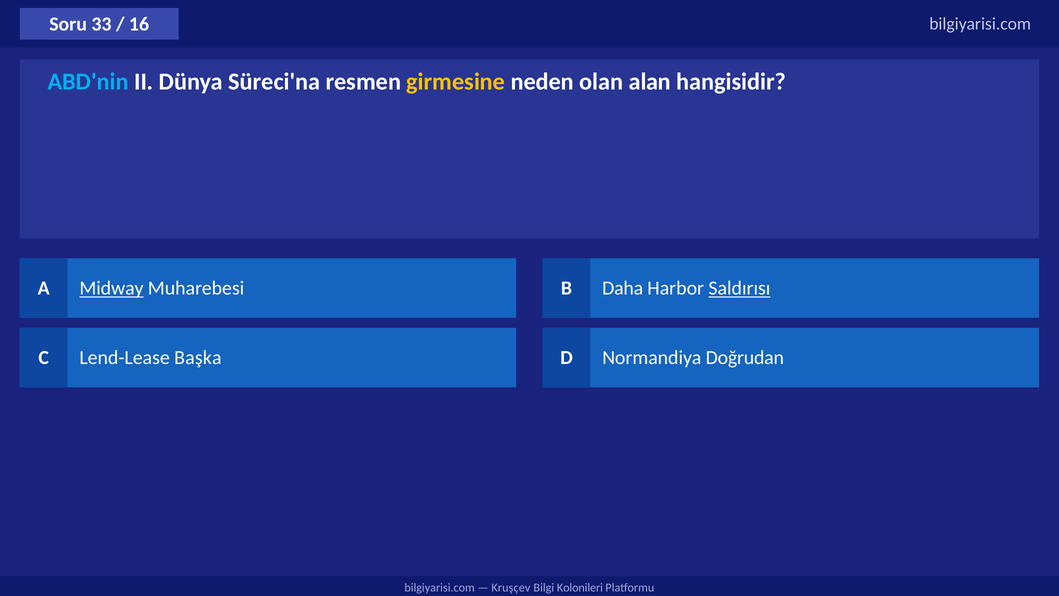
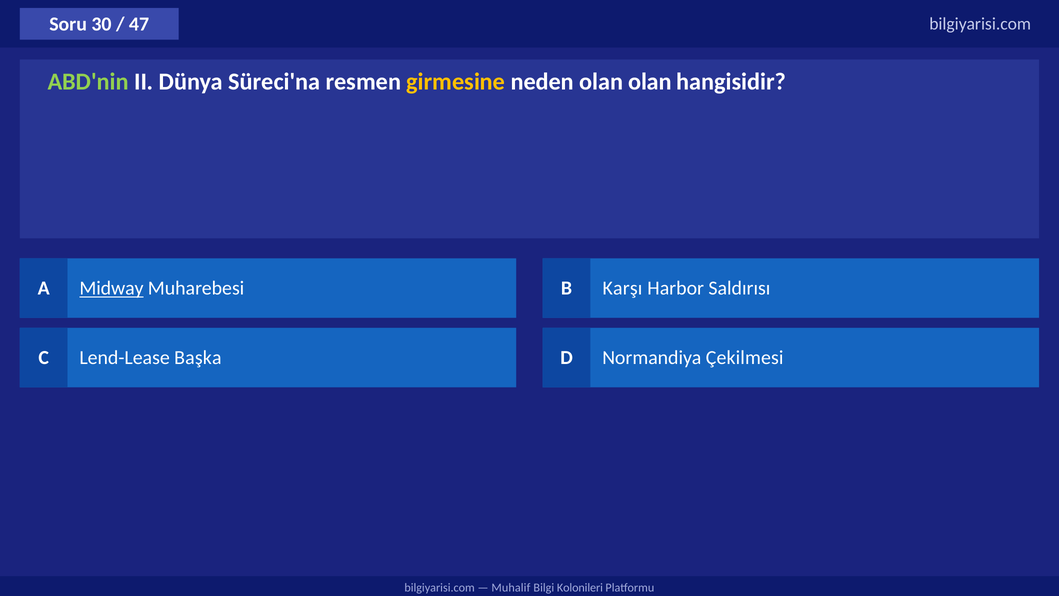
33: 33 -> 30
16: 16 -> 47
ABD'nin colour: light blue -> light green
olan alan: alan -> olan
Daha: Daha -> Karşı
Saldırısı underline: present -> none
Doğrudan: Doğrudan -> Çekilmesi
Kruşçev: Kruşçev -> Muhalif
